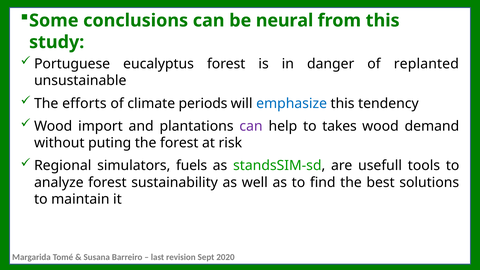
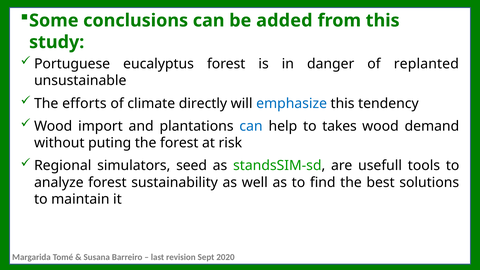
neural: neural -> added
periods: periods -> directly
can at (251, 126) colour: purple -> blue
fuels: fuels -> seed
